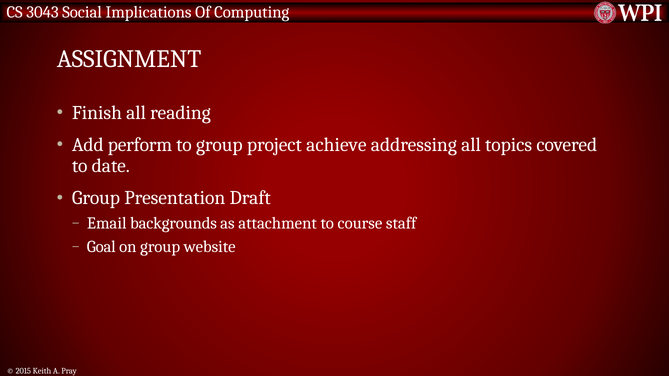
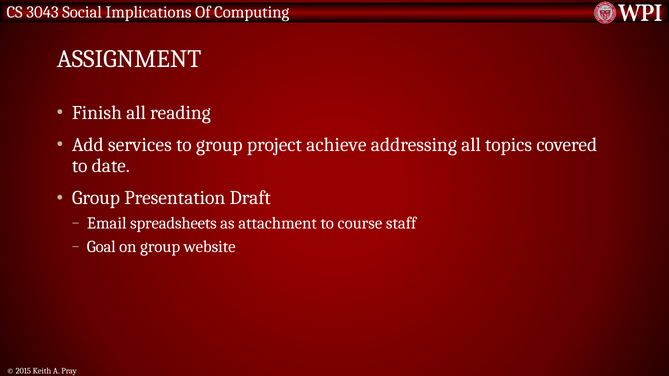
perform: perform -> services
backgrounds: backgrounds -> spreadsheets
